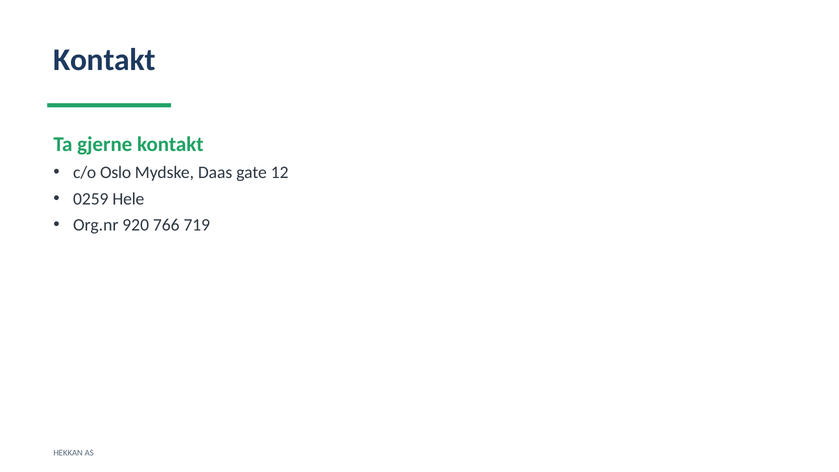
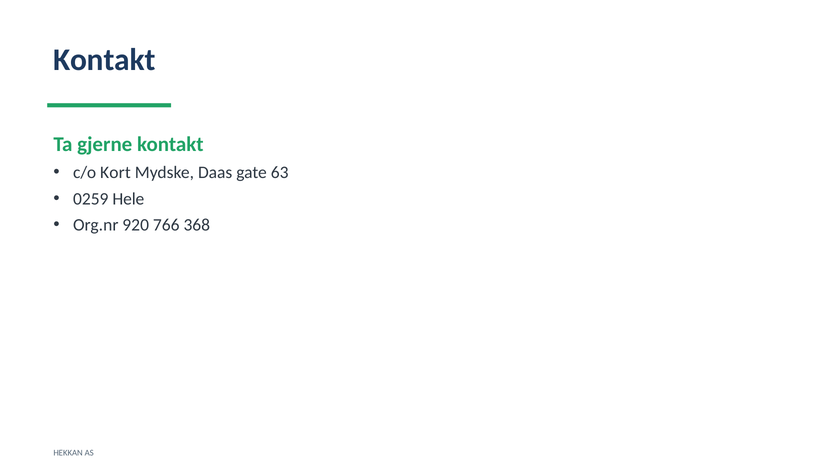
Oslo: Oslo -> Kort
12: 12 -> 63
719: 719 -> 368
